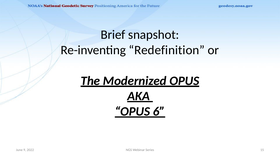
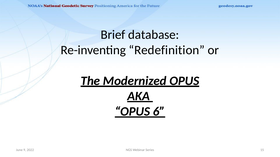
snapshot: snapshot -> database
